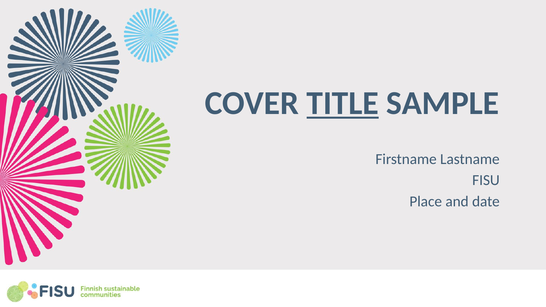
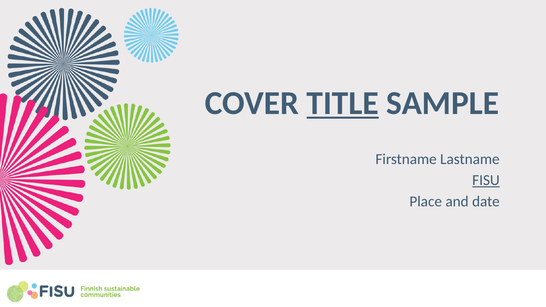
FISU underline: none -> present
